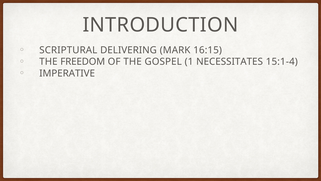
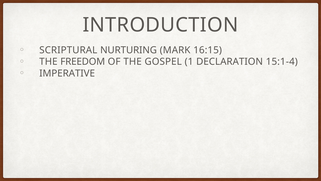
DELIVERING: DELIVERING -> NURTURING
NECESSITATES: NECESSITATES -> DECLARATION
